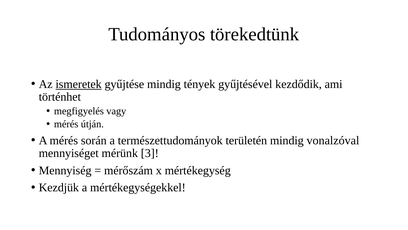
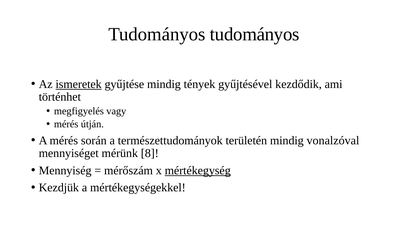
Tudományos törekedtünk: törekedtünk -> tudományos
3: 3 -> 8
mértékegység underline: none -> present
